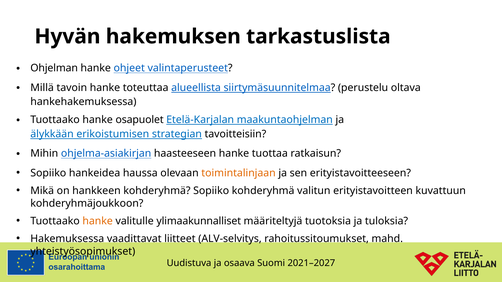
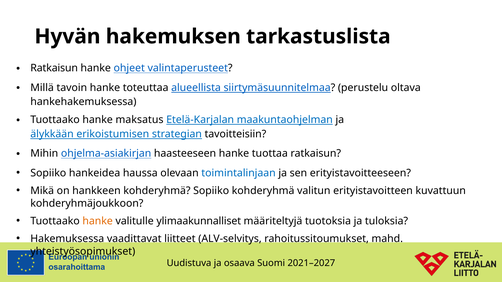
Ohjelman at (54, 68): Ohjelman -> Ratkaisun
osapuolet: osapuolet -> maksatus
toimintalinjaan colour: orange -> blue
